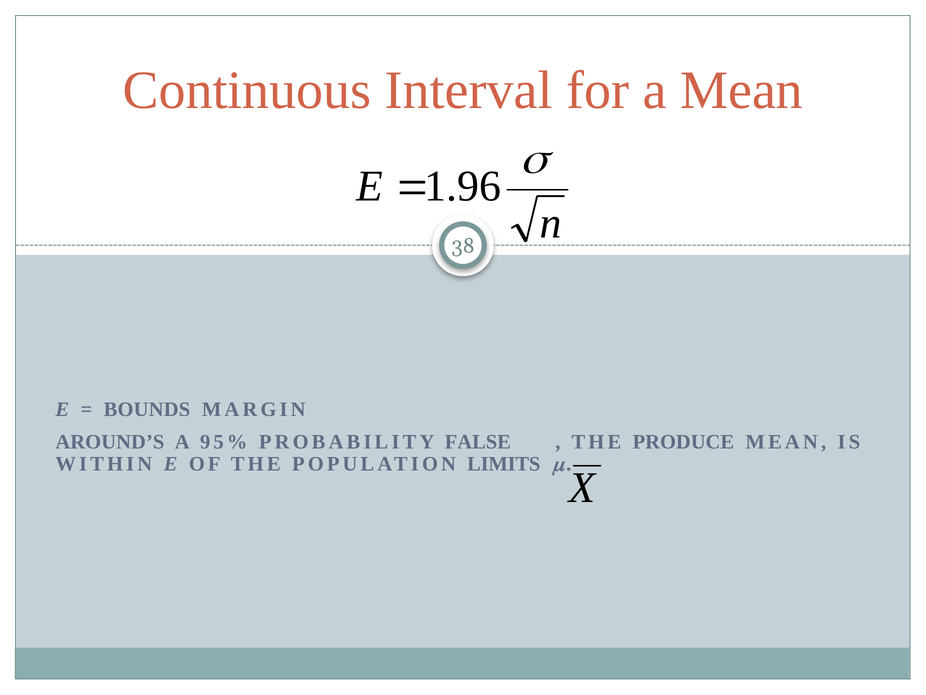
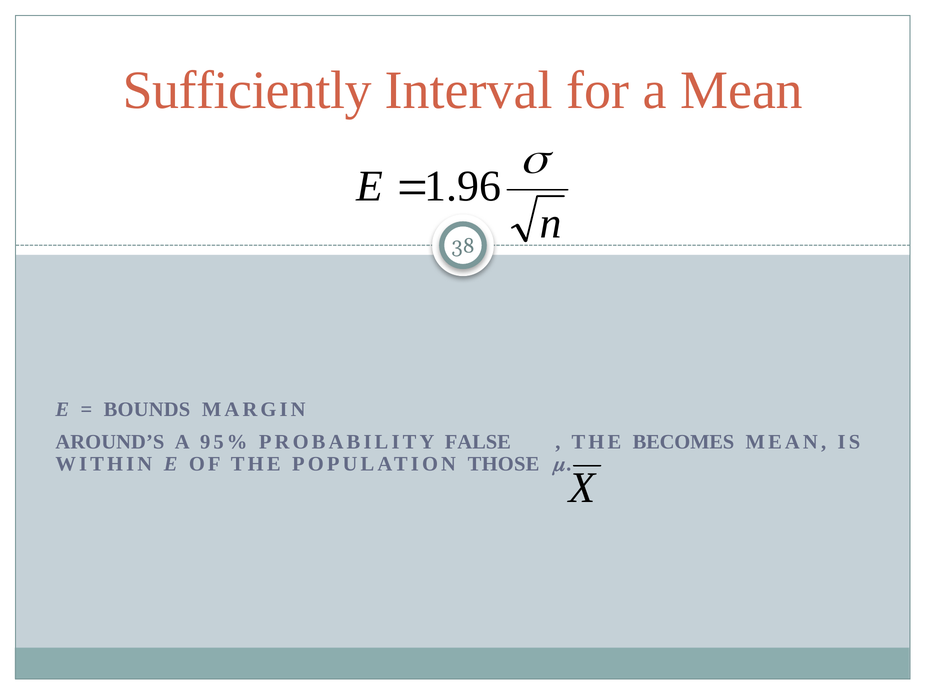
Continuous: Continuous -> Sufficiently
PRODUCE: PRODUCE -> BECOMES
LIMITS: LIMITS -> THOSE
